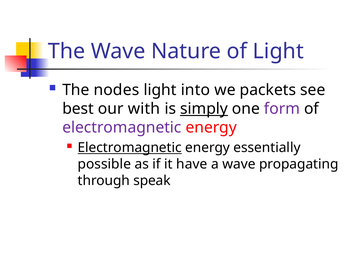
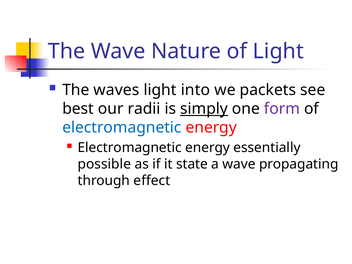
nodes: nodes -> waves
with: with -> radii
electromagnetic at (122, 127) colour: purple -> blue
Electromagnetic at (130, 148) underline: present -> none
have: have -> state
speak: speak -> effect
